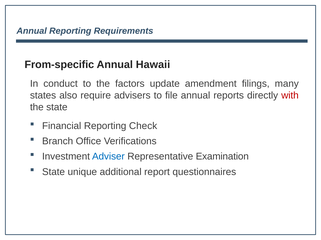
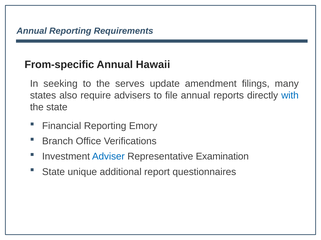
conduct: conduct -> seeking
factors: factors -> serves
with colour: red -> blue
Check: Check -> Emory
